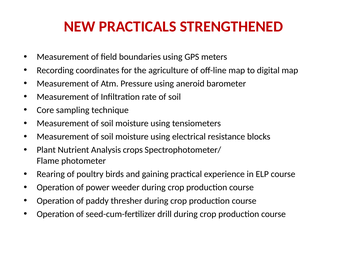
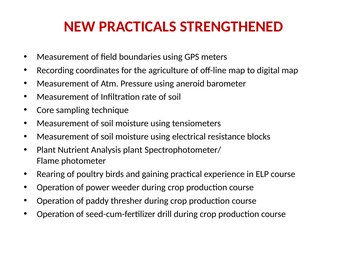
Analysis crops: crops -> plant
